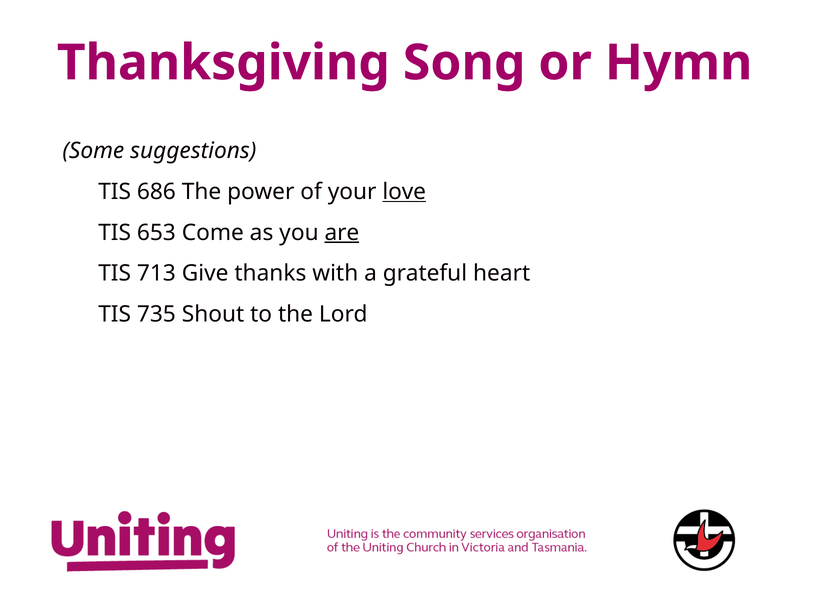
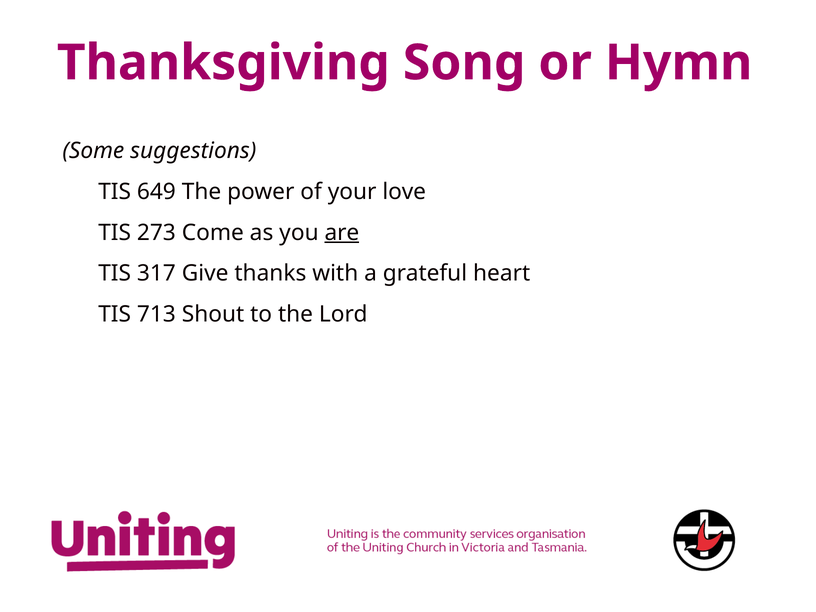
686: 686 -> 649
love underline: present -> none
653: 653 -> 273
713: 713 -> 317
735: 735 -> 713
